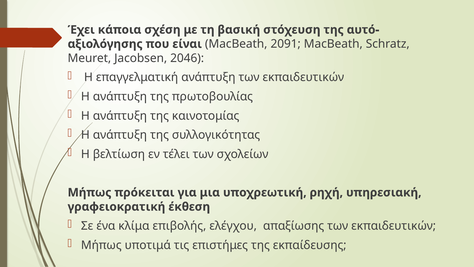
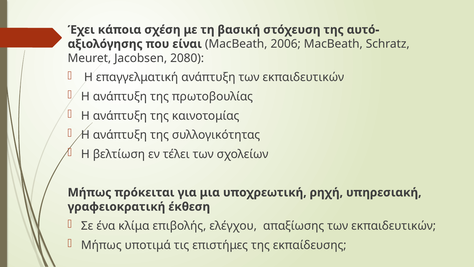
2091: 2091 -> 2006
2046: 2046 -> 2080
